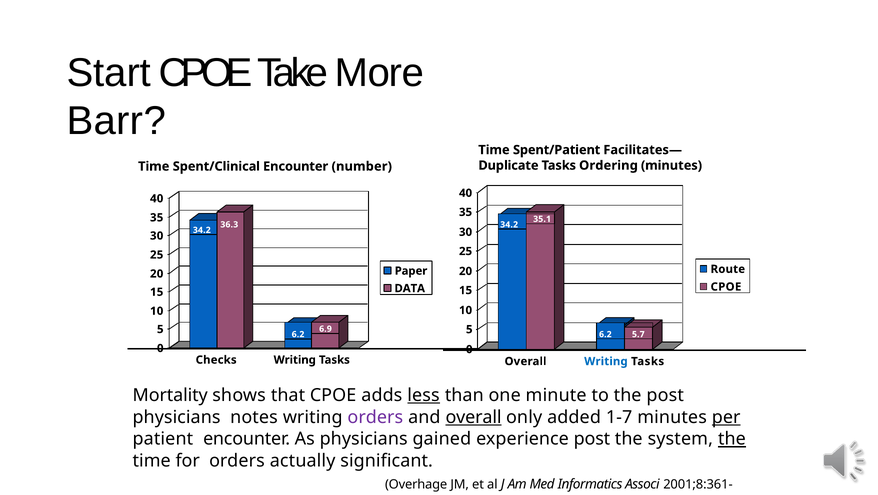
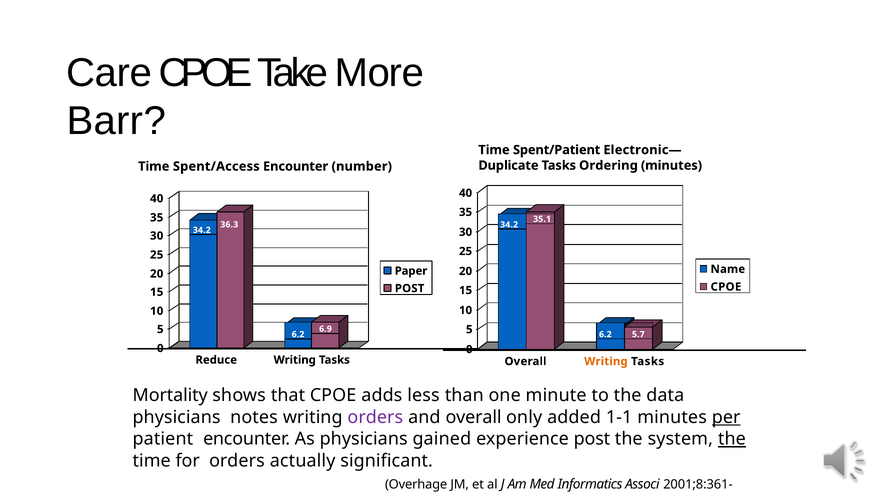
Start: Start -> Care
Facilitates—: Facilitates— -> Electronic—
Spent/Clinical: Spent/Clinical -> Spent/Access
Route: Route -> Name
DATA at (410, 288): DATA -> POST
Checks: Checks -> Reduce
Writing at (606, 361) colour: blue -> orange
less underline: present -> none
the post: post -> data
overall at (474, 417) underline: present -> none
1-7: 1-7 -> 1-1
